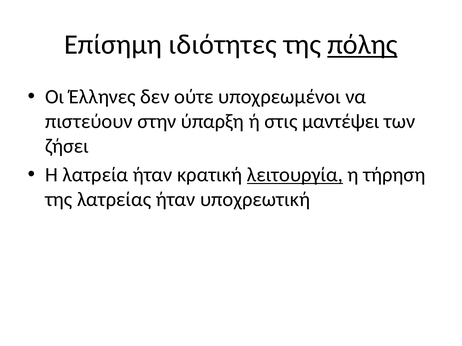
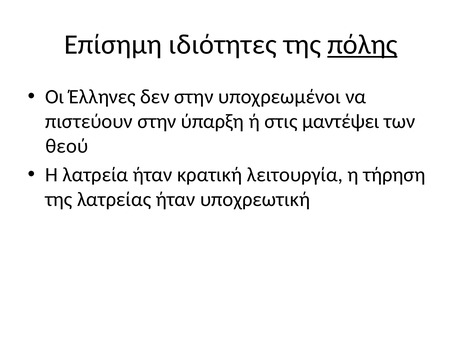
δεν ούτε: ούτε -> στην
ζήσει: ζήσει -> θεού
λειτουργία underline: present -> none
